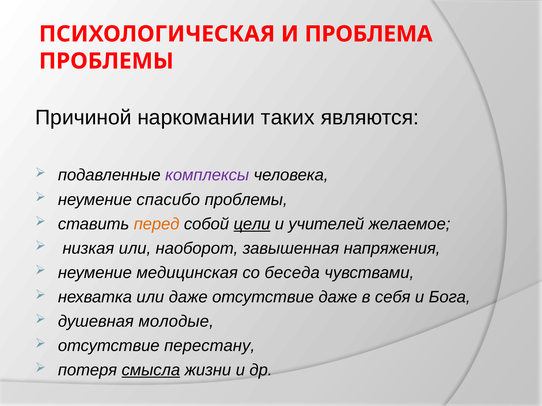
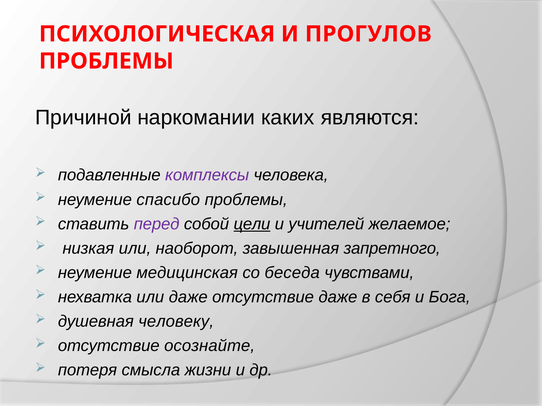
ПРОБЛЕМА: ПРОБЛЕМА -> ПРОГУЛОВ
таких: таких -> каких
перед colour: orange -> purple
напряжения: напряжения -> запретного
молодые: молодые -> человеку
перестану: перестану -> осознайте
смысла underline: present -> none
